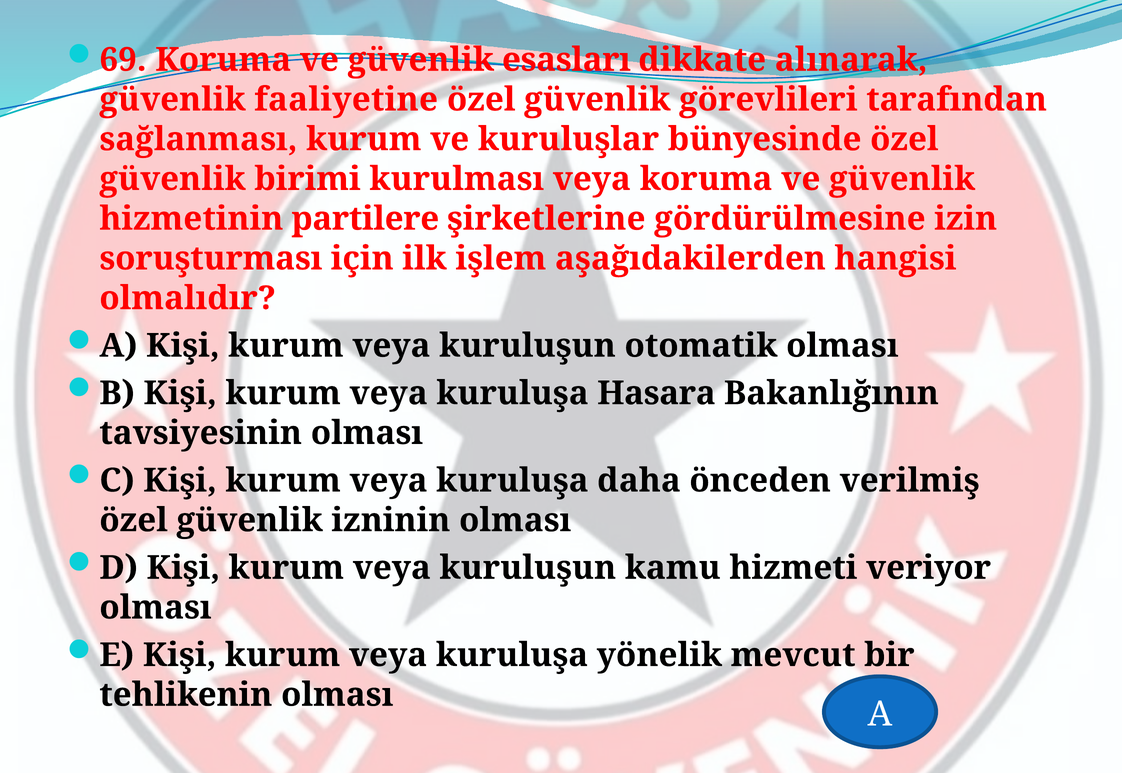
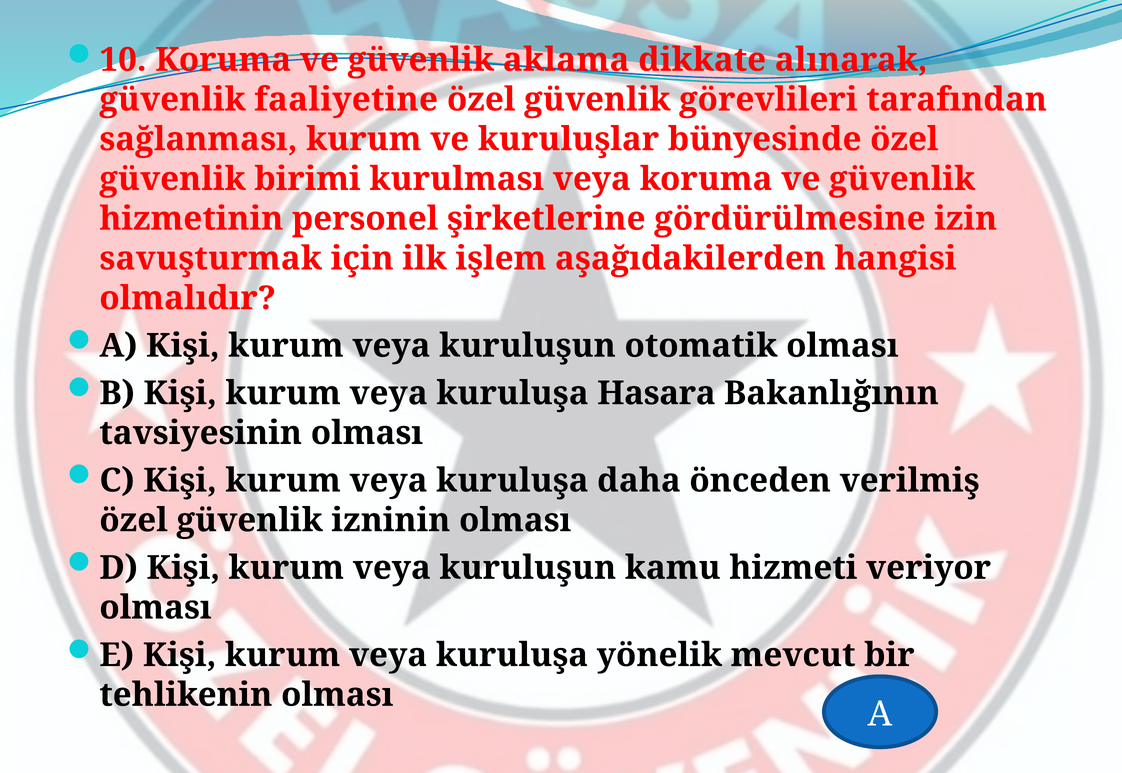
69: 69 -> 10
esasları: esasları -> aklama
partilere: partilere -> personel
soruşturması: soruşturması -> savuşturmak
